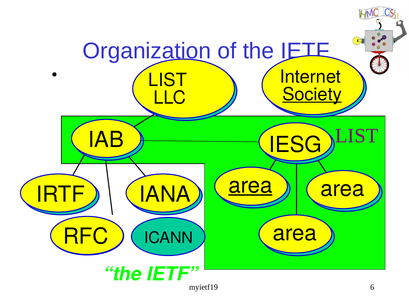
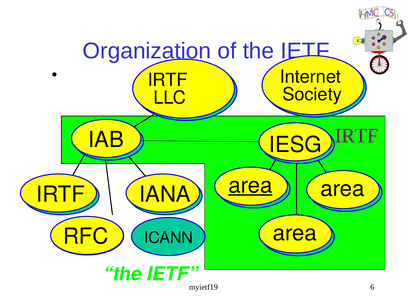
LIST at (168, 80): LIST -> IRTF
Society underline: present -> none
IAB LIST: LIST -> IRTF
